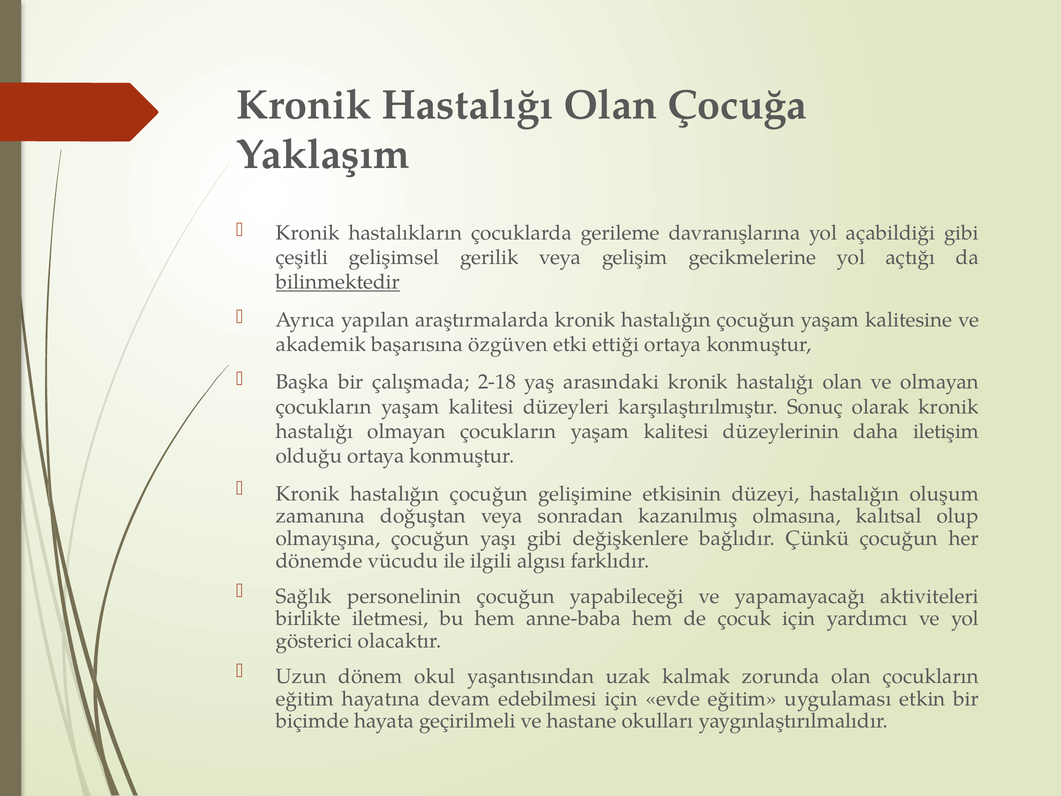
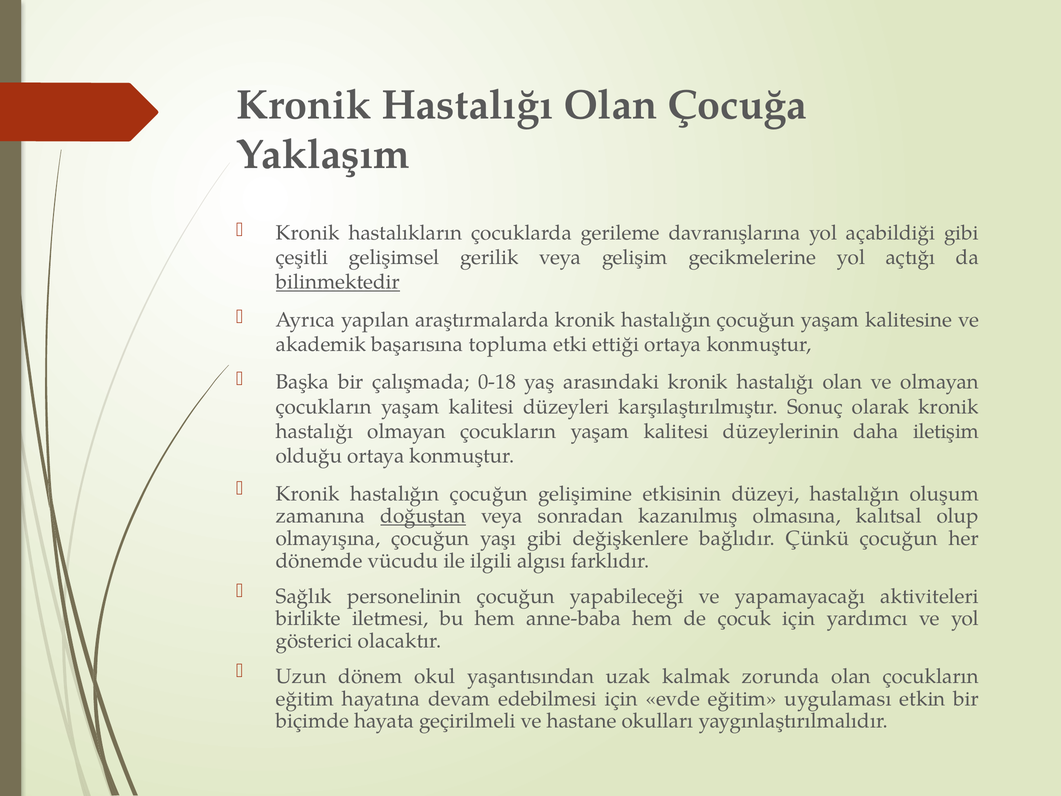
özgüven: özgüven -> topluma
2-18: 2-18 -> 0-18
doğuştan underline: none -> present
